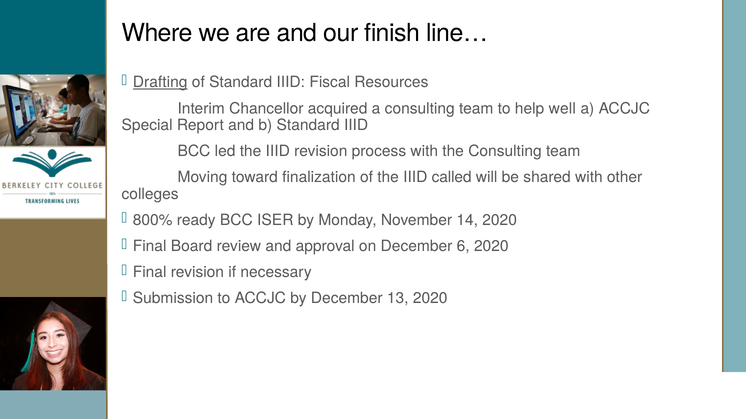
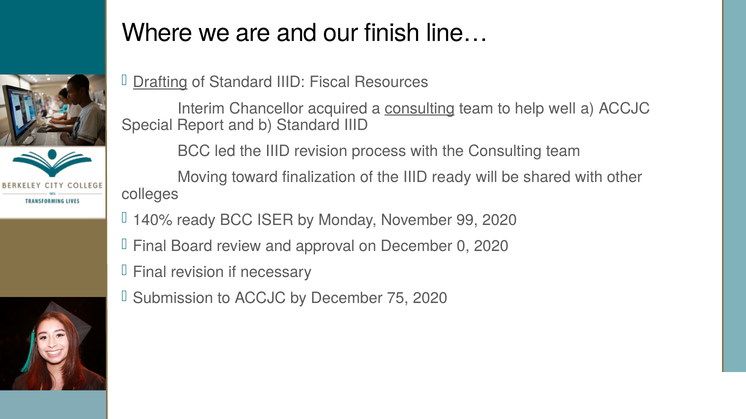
consulting at (420, 109) underline: none -> present
IIID called: called -> ready
800%: 800% -> 140%
14: 14 -> 99
6: 6 -> 0
13: 13 -> 75
